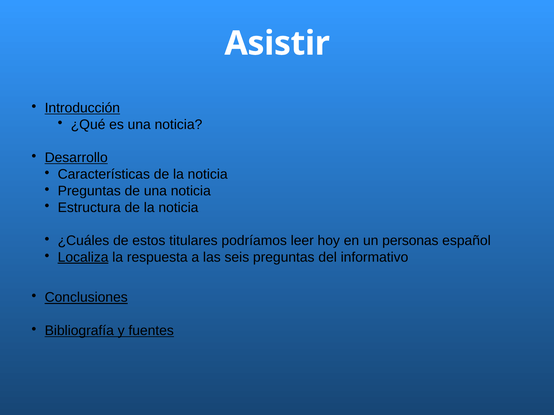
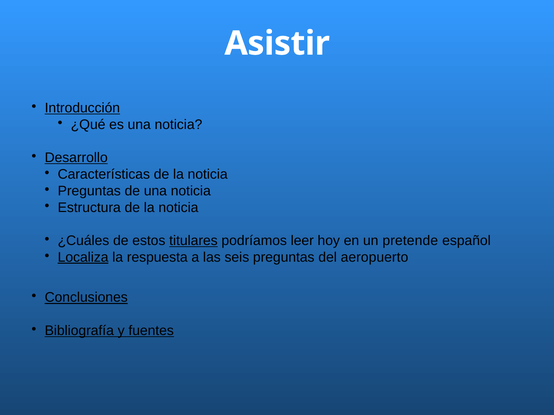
titulares underline: none -> present
personas: personas -> pretende
informativo: informativo -> aeropuerto
